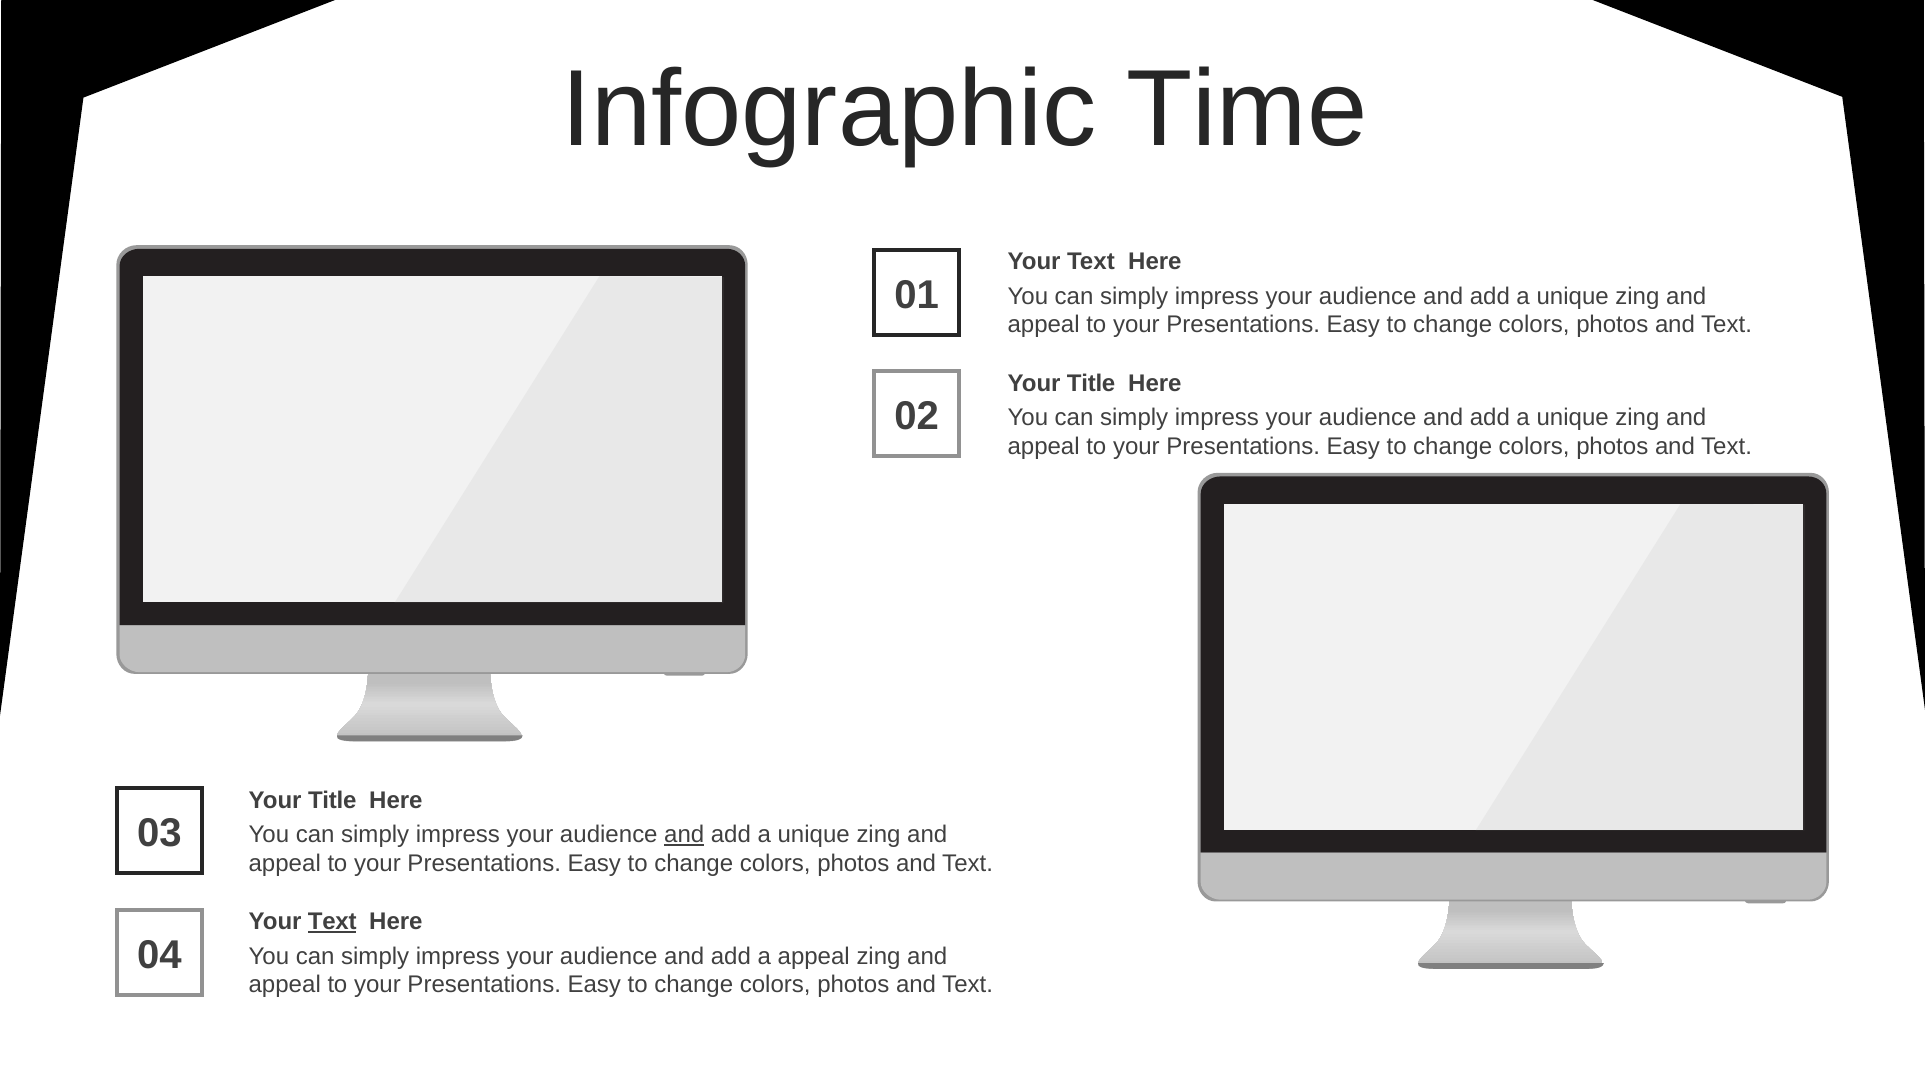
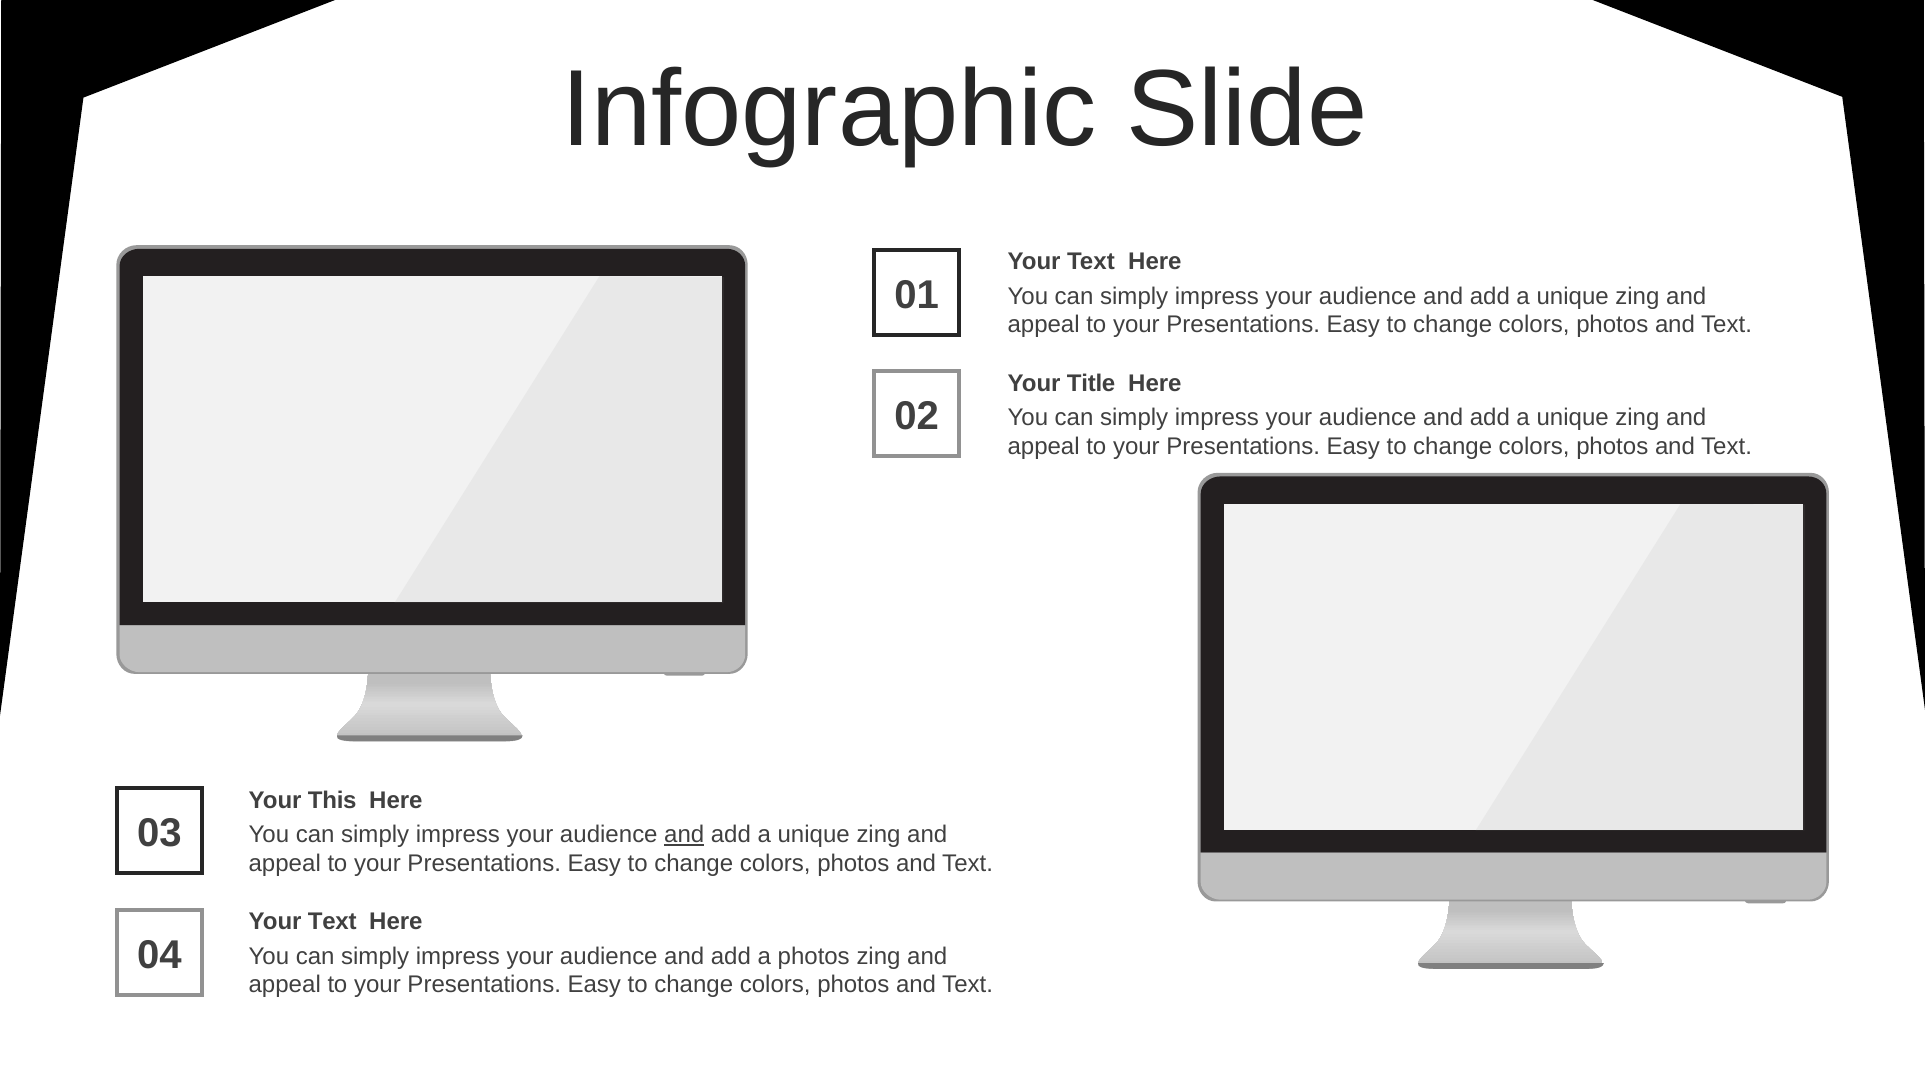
Time: Time -> Slide
Title at (332, 800): Title -> This
Text at (332, 922) underline: present -> none
a appeal: appeal -> photos
